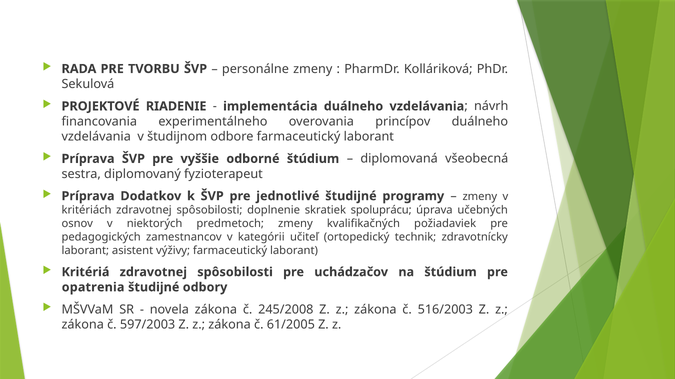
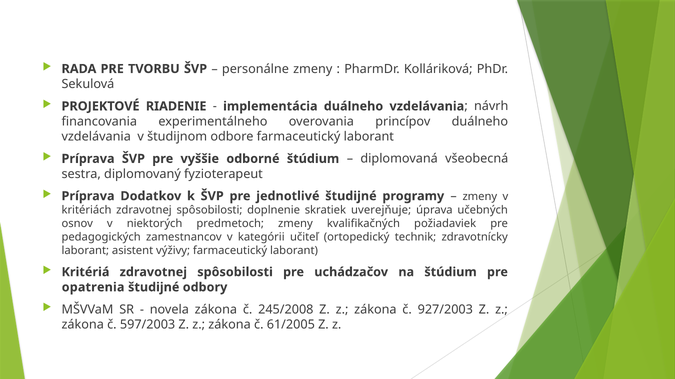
spoluprácu: spoluprácu -> uverejňuje
516/2003: 516/2003 -> 927/2003
